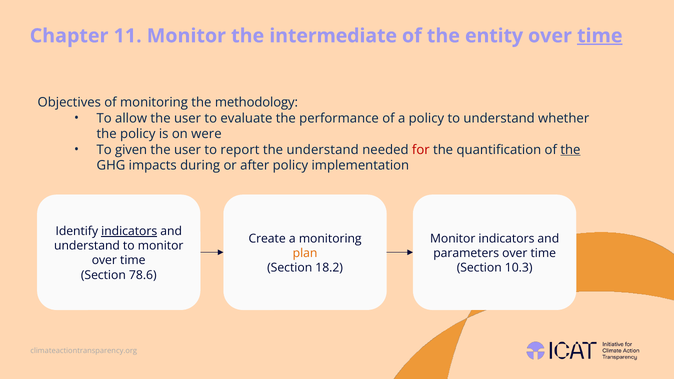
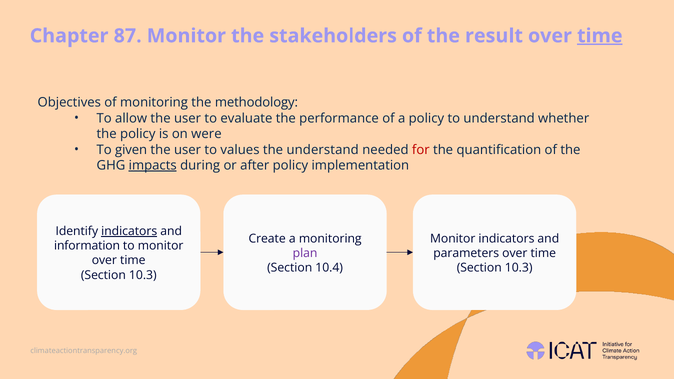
11: 11 -> 87
intermediate: intermediate -> stakeholders
entity: entity -> result
report: report -> values
the at (570, 150) underline: present -> none
impacts underline: none -> present
understand at (87, 246): understand -> information
plan colour: orange -> purple
18.2: 18.2 -> 10.4
78.6 at (143, 275): 78.6 -> 10.3
